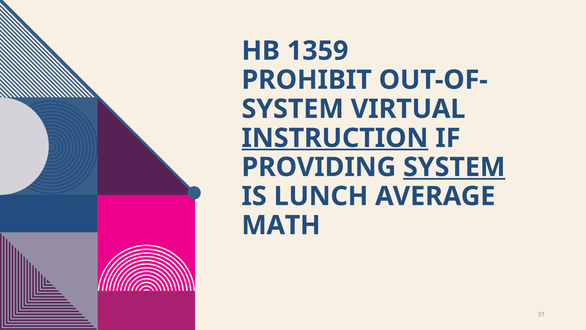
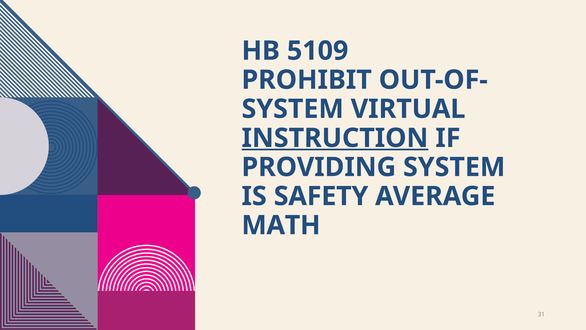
1359: 1359 -> 5109
SYSTEM at (454, 167) underline: present -> none
LUNCH: LUNCH -> SAFETY
